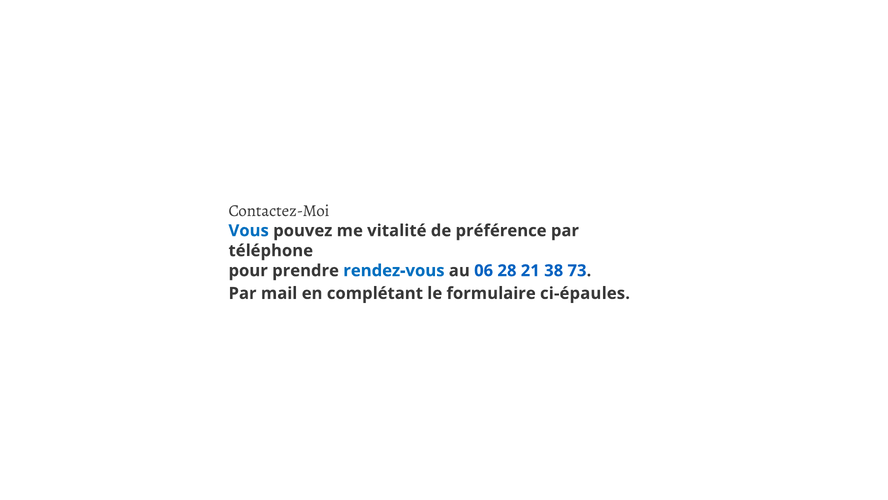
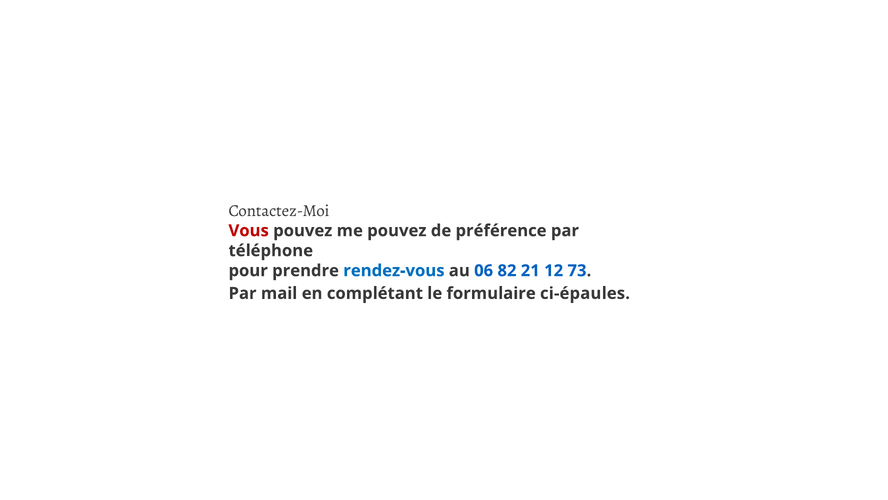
Vous colour: blue -> red
me vitalité: vitalité -> pouvez
28: 28 -> 82
38: 38 -> 12
